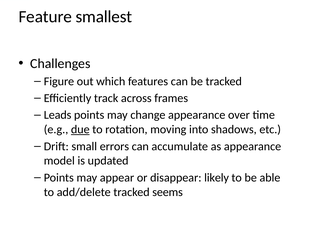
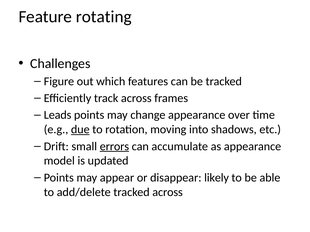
smallest: smallest -> rotating
errors underline: none -> present
tracked seems: seems -> across
